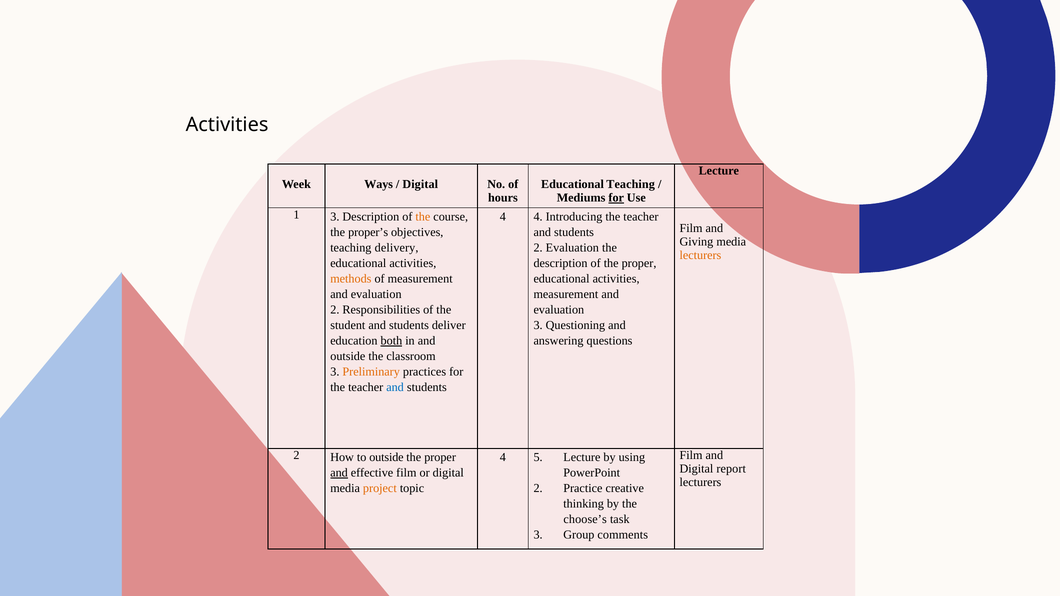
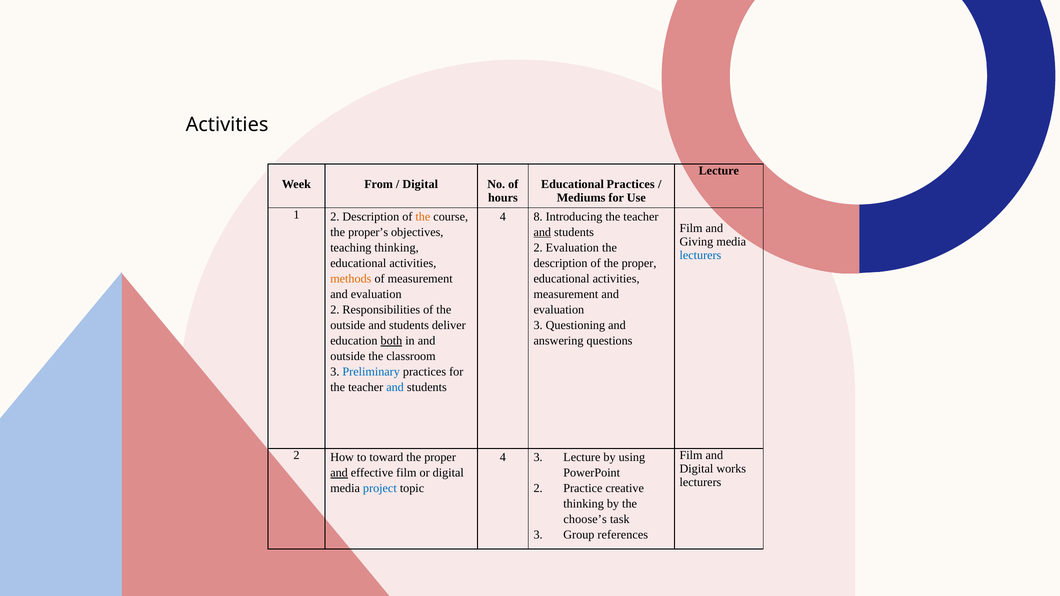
Ways: Ways -> From
Educational Teaching: Teaching -> Practices
for at (616, 198) underline: present -> none
1 3: 3 -> 2
4 4: 4 -> 8
and at (542, 232) underline: none -> present
teaching delivery: delivery -> thinking
lecturers at (700, 255) colour: orange -> blue
student at (348, 325): student -> outside
Preliminary colour: orange -> blue
to outside: outside -> toward
4 5: 5 -> 3
report: report -> works
project colour: orange -> blue
comments: comments -> references
